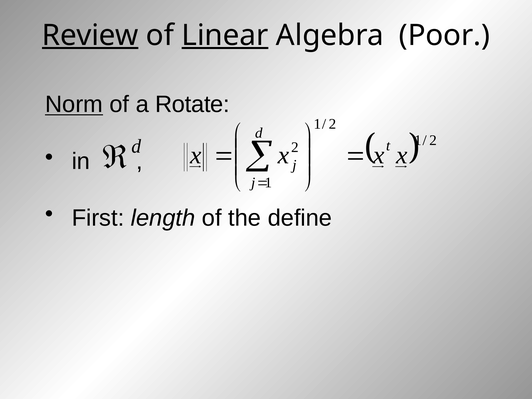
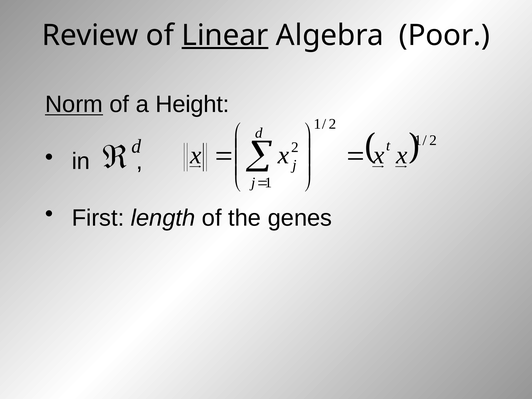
Review underline: present -> none
Rotate: Rotate -> Height
define: define -> genes
